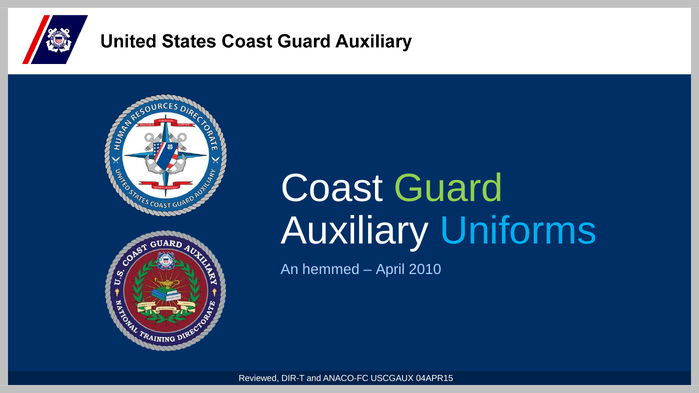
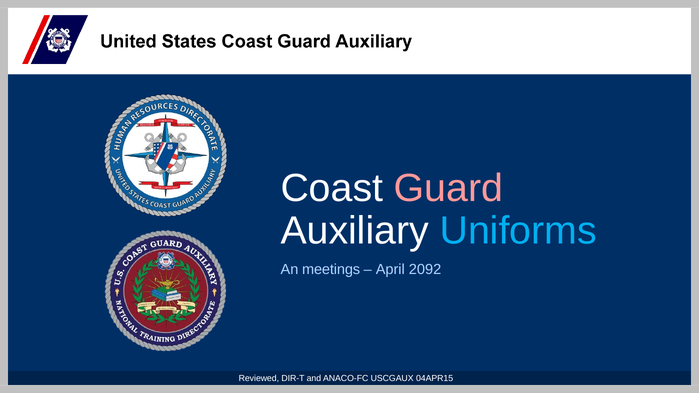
Guard colour: light green -> pink
hemmed: hemmed -> meetings
2010: 2010 -> 2092
